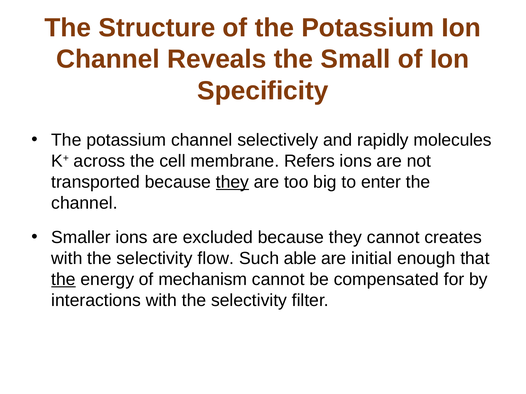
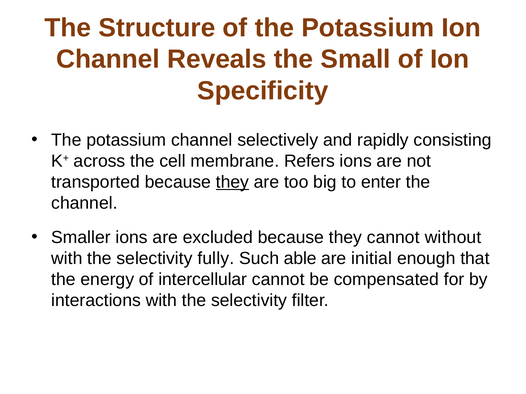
molecules: molecules -> consisting
creates: creates -> without
flow: flow -> fully
the at (63, 280) underline: present -> none
mechanism: mechanism -> intercellular
